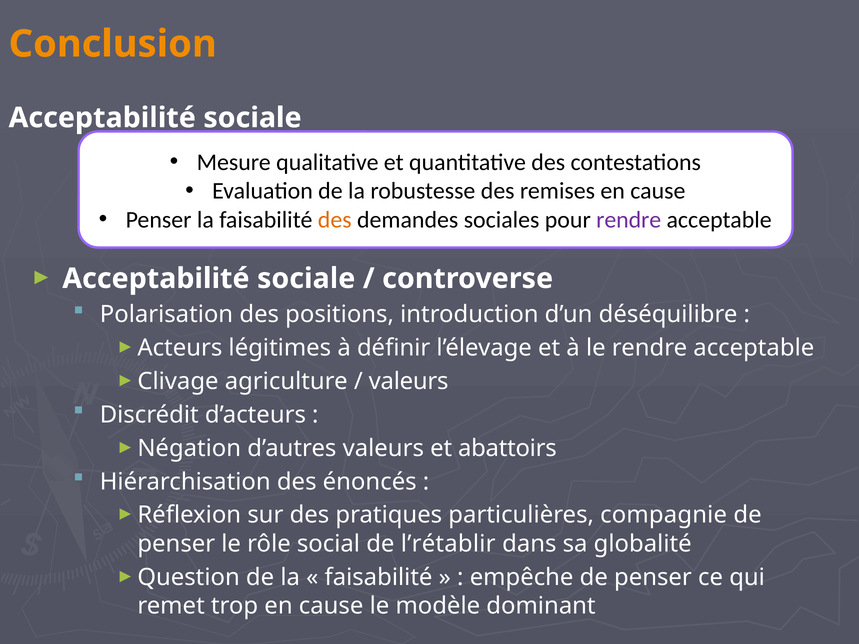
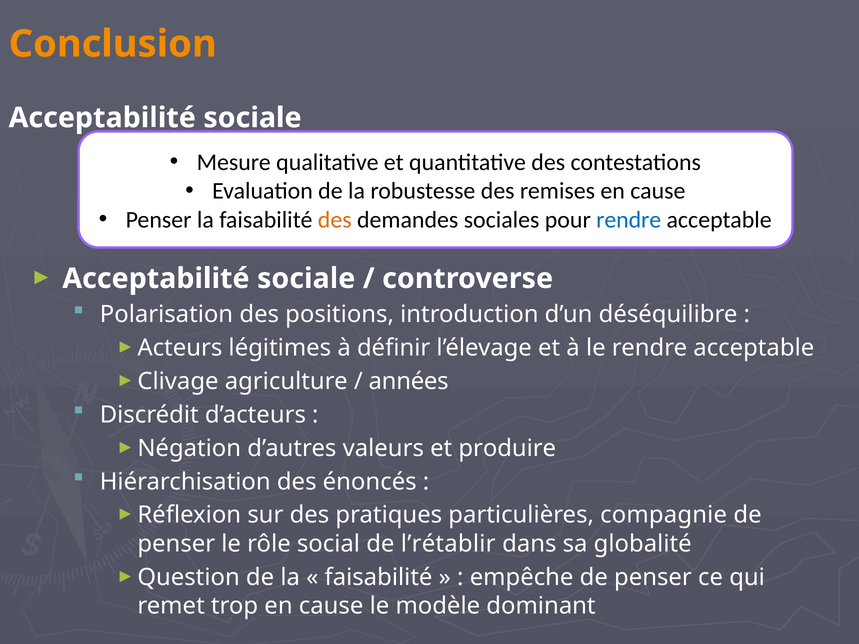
rendre at (629, 220) colour: purple -> blue
valeurs at (409, 382): valeurs -> années
abattoirs: abattoirs -> produire
